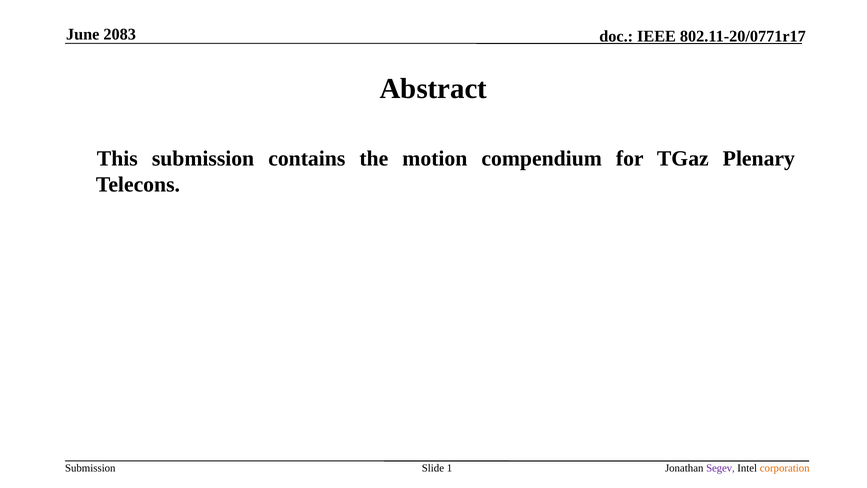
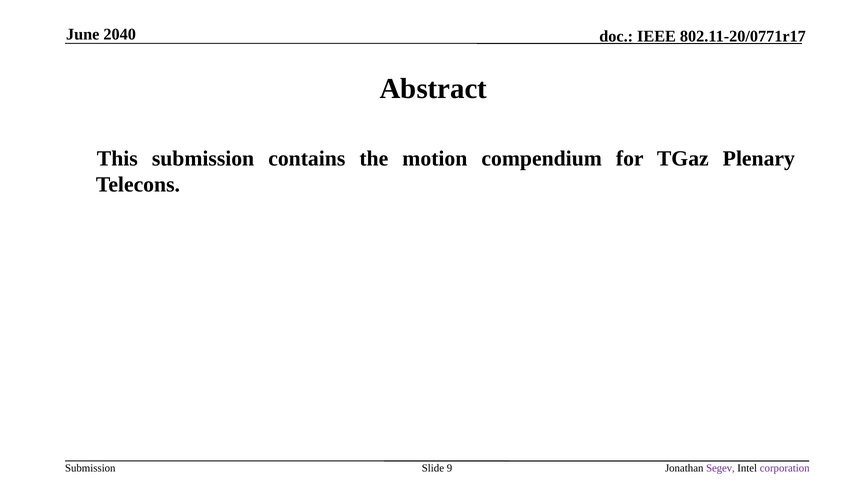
2083: 2083 -> 2040
1: 1 -> 9
corporation colour: orange -> purple
